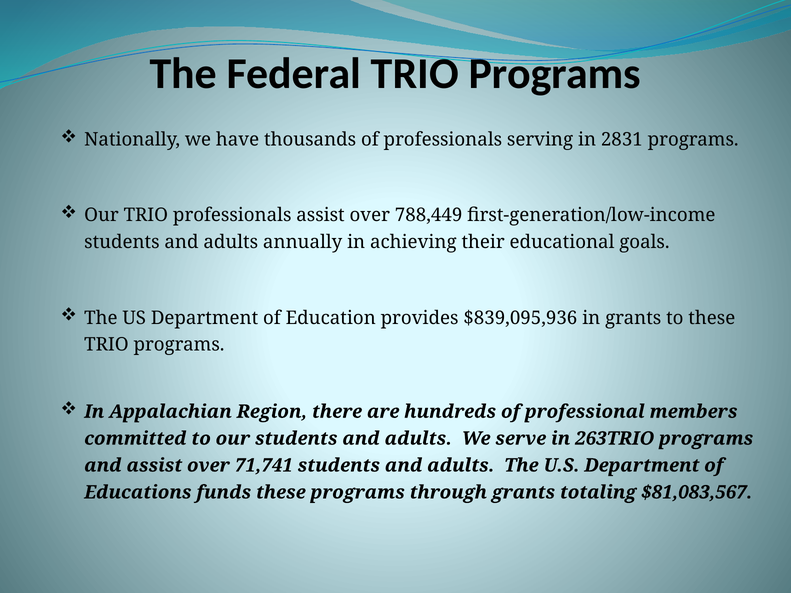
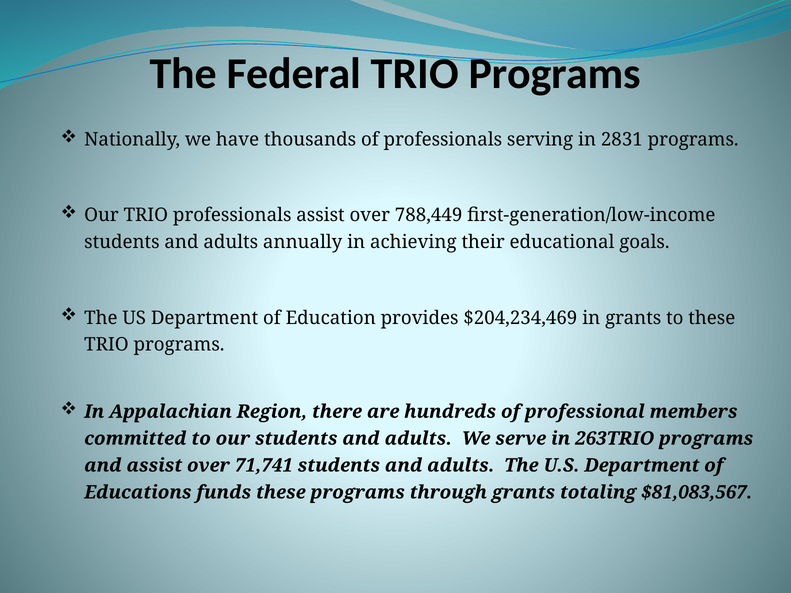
$839,095,936: $839,095,936 -> $204,234,469
